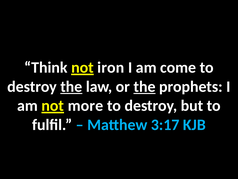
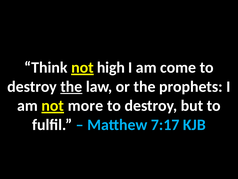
iron: iron -> high
the at (145, 86) underline: present -> none
3:17: 3:17 -> 7:17
